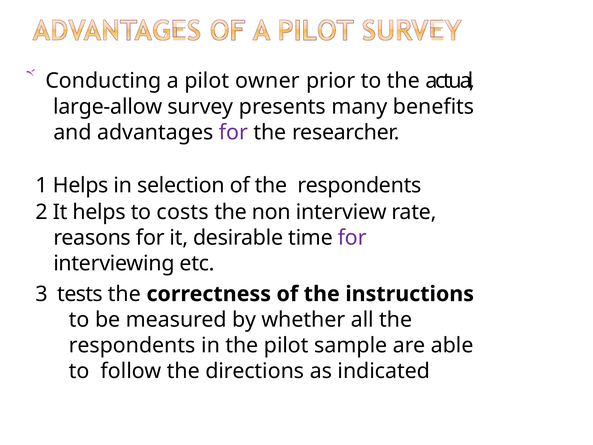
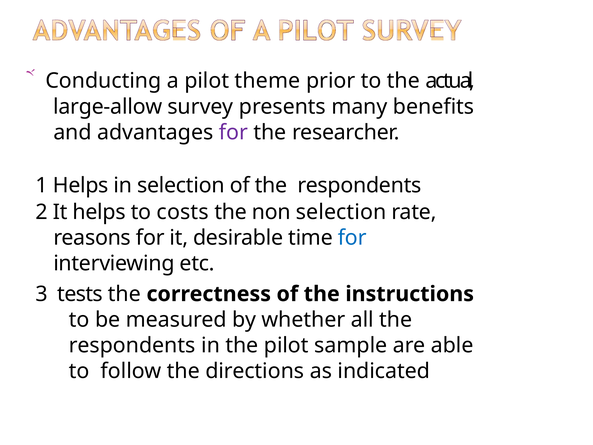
owner: owner -> theme
non interview: interview -> selection
for at (352, 238) colour: purple -> blue
